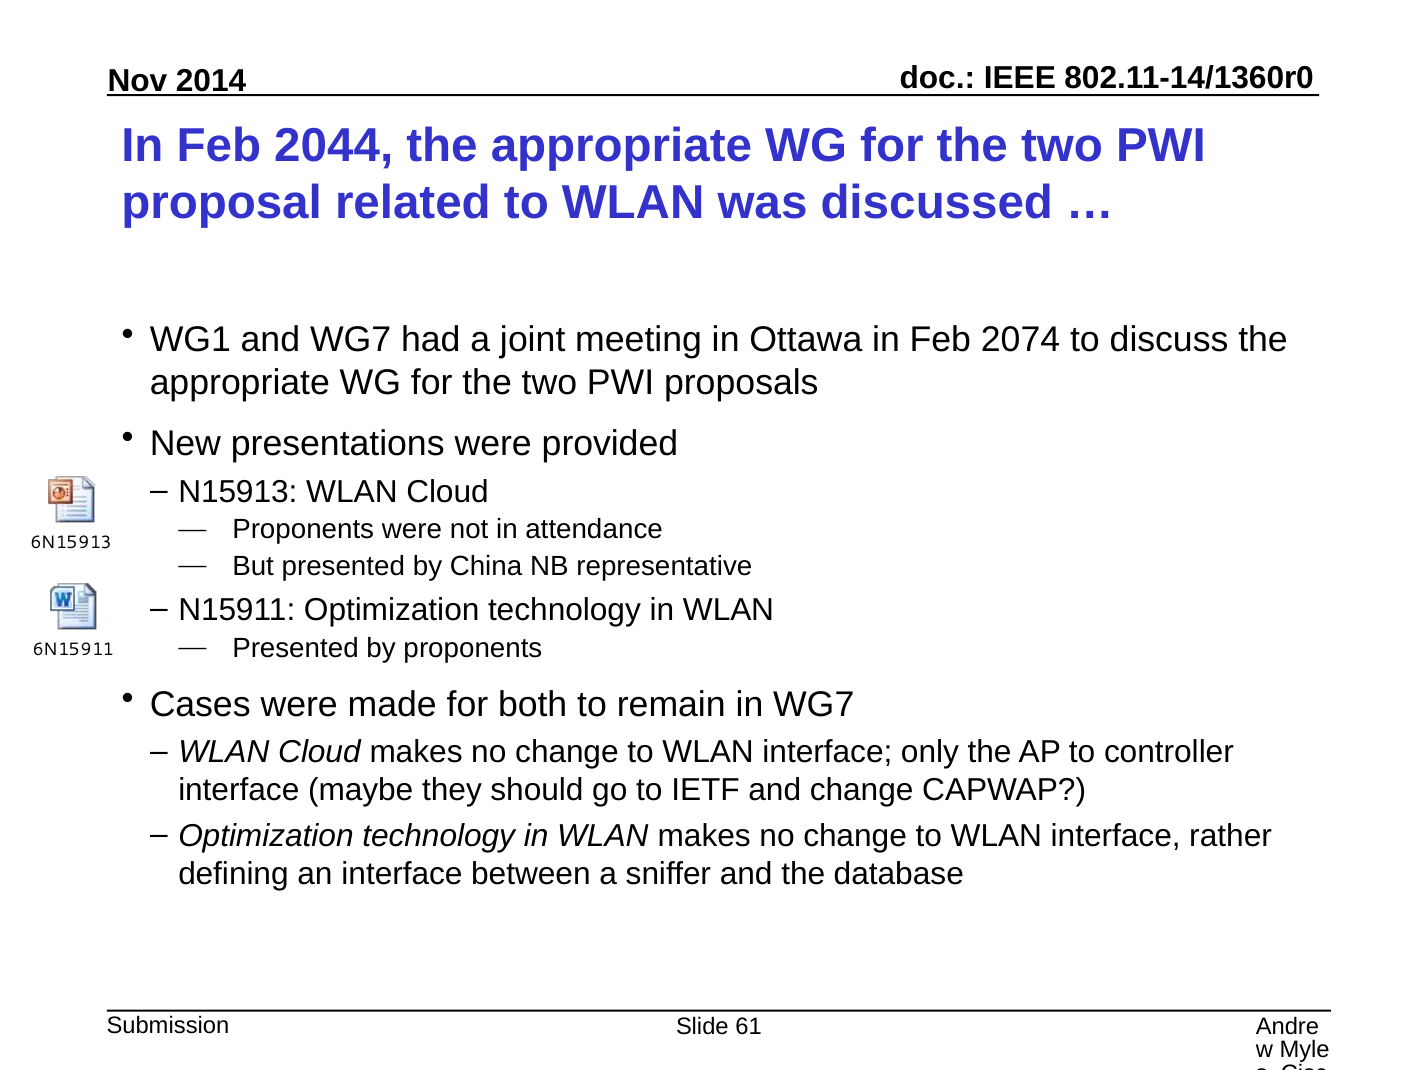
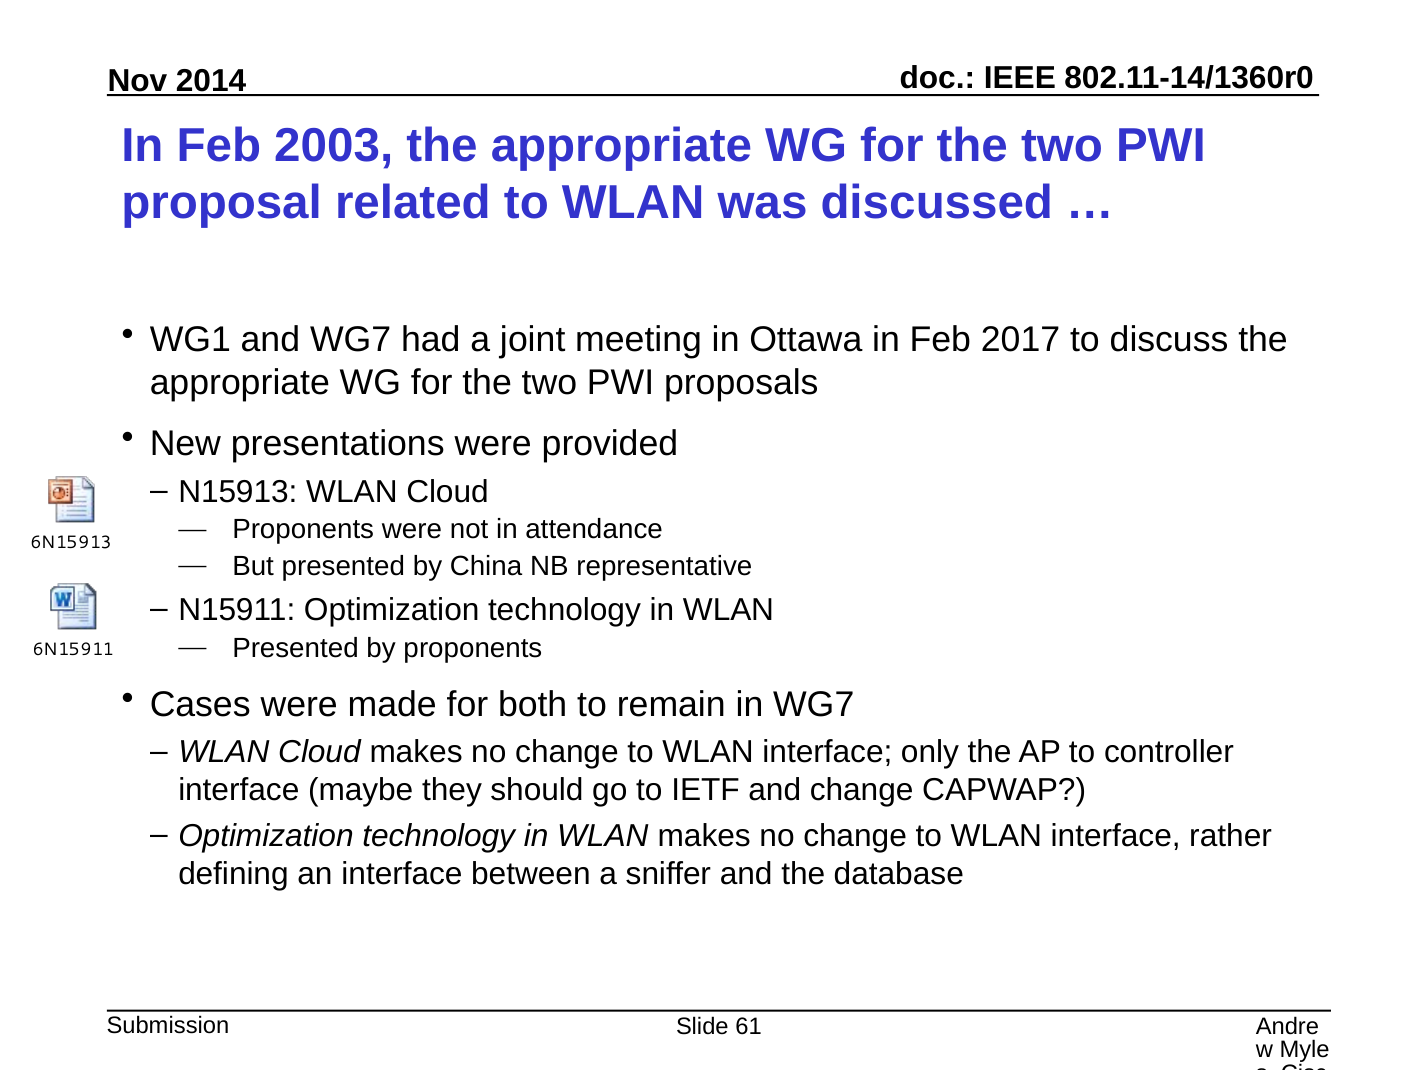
2044: 2044 -> 2003
2074: 2074 -> 2017
